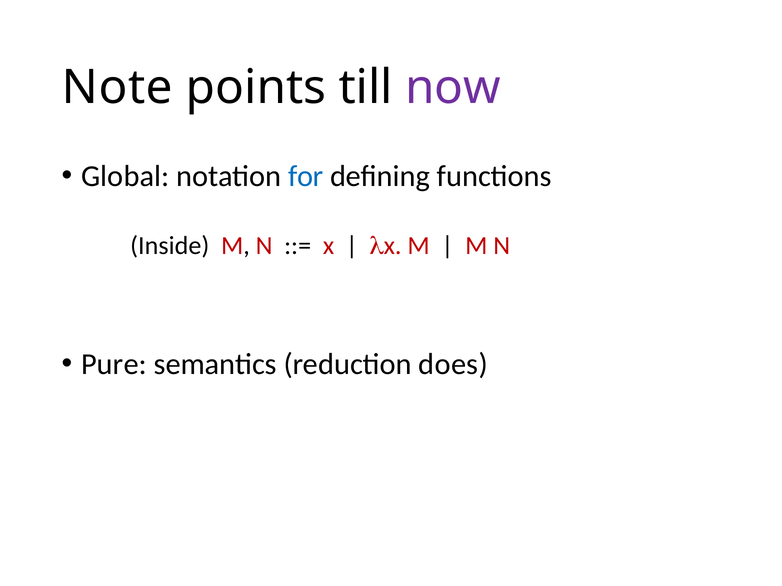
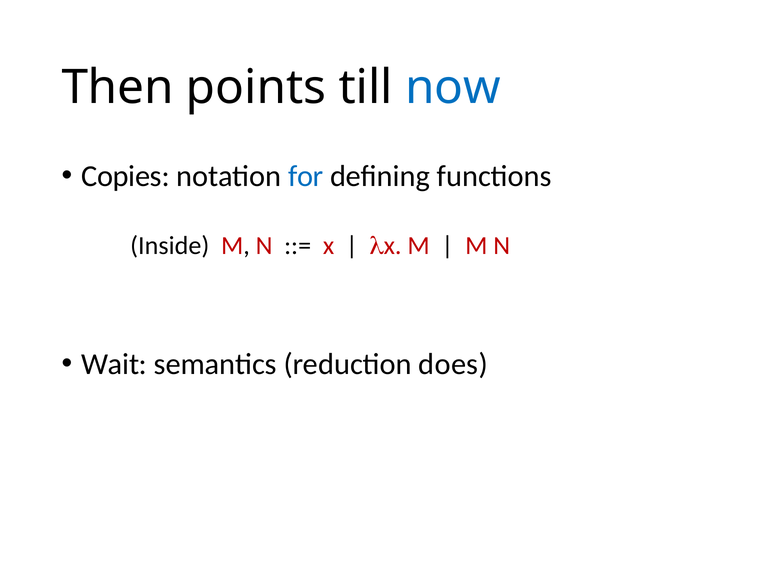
Note: Note -> Then
now colour: purple -> blue
Global: Global -> Copies
Pure: Pure -> Wait
